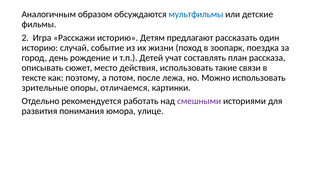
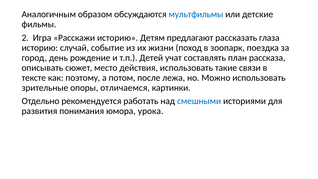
один: один -> глаза
смешными colour: purple -> blue
улице: улице -> урока
